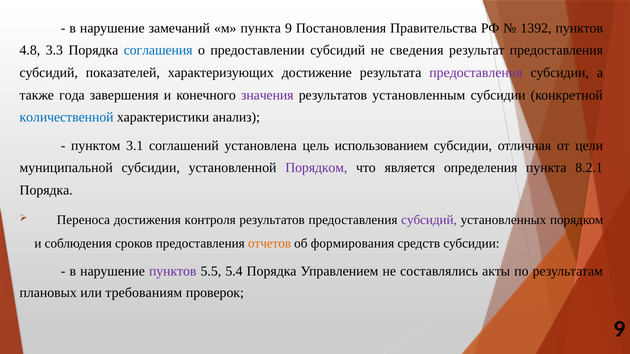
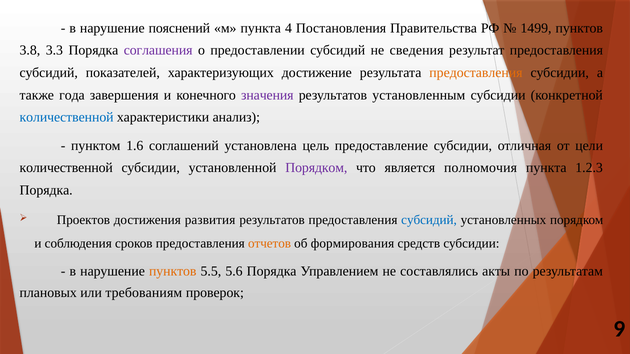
замечаний: замечаний -> пояснений
пункта 9: 9 -> 4
1392: 1392 -> 1499
4.8: 4.8 -> 3.8
соглашения colour: blue -> purple
предоставления at (476, 73) colour: purple -> orange
3.1: 3.1 -> 1.6
использованием: использованием -> предоставление
муниципальной at (66, 168): муниципальной -> количественной
определения: определения -> полномочия
8.2.1: 8.2.1 -> 1.2.3
Переноса: Переноса -> Проектов
контроля: контроля -> развития
субсидий at (429, 220) colour: purple -> blue
пунктов at (173, 271) colour: purple -> orange
5.4: 5.4 -> 5.6
